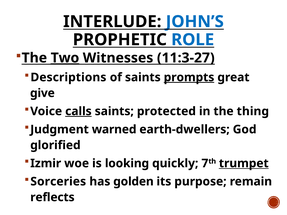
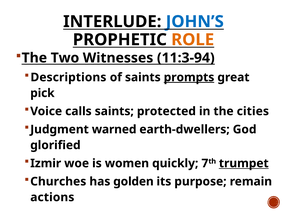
ROLE colour: blue -> orange
Two underline: present -> none
11:3-27: 11:3-27 -> 11:3-94
give: give -> pick
calls underline: present -> none
thing: thing -> cities
looking: looking -> women
Sorceries: Sorceries -> Churches
reflects: reflects -> actions
